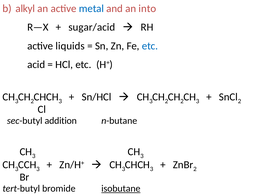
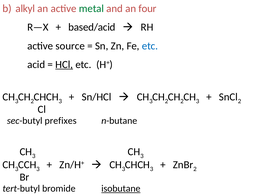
metal colour: blue -> green
into: into -> four
sugar/acid: sugar/acid -> based/acid
liquids: liquids -> source
HCl underline: none -> present
addition: addition -> prefixes
